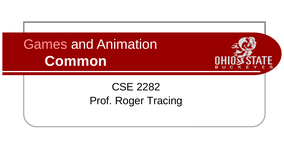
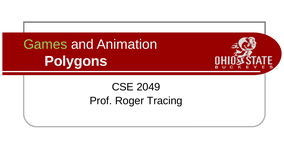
Games colour: pink -> light green
Common: Common -> Polygons
2282: 2282 -> 2049
